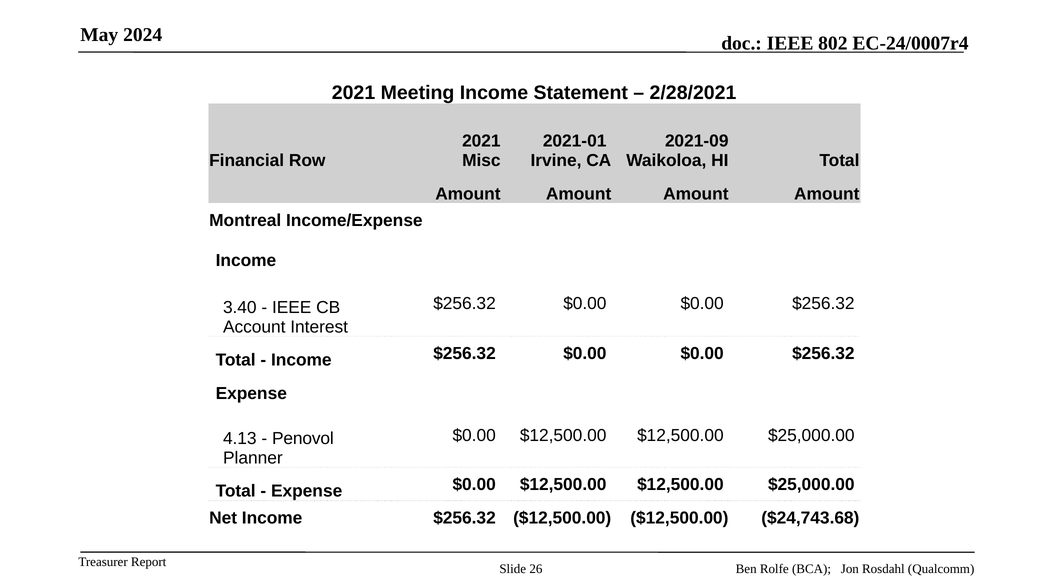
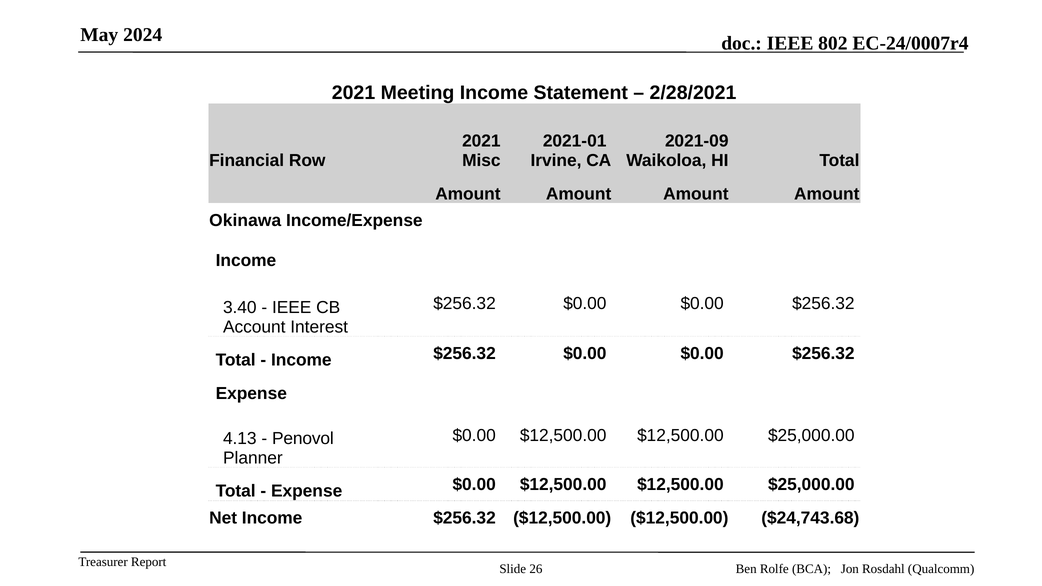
Montreal: Montreal -> Okinawa
